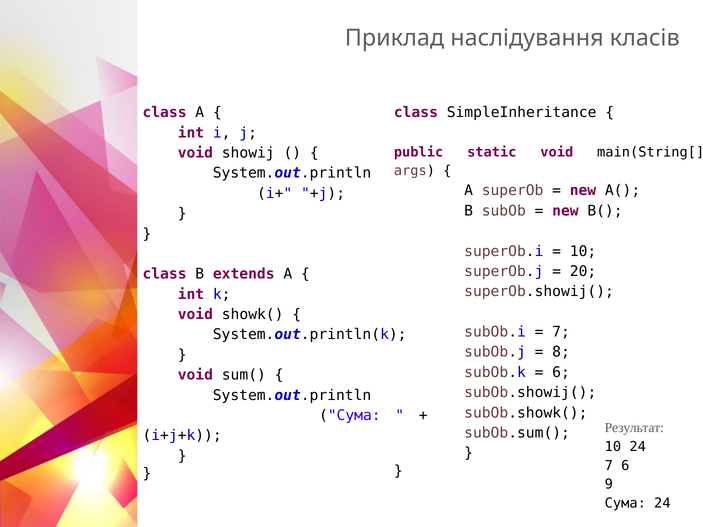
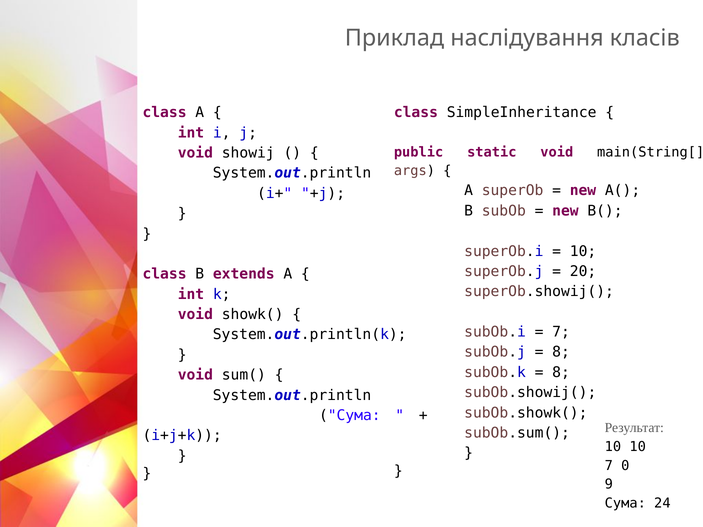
6 at (561, 373): 6 -> 8
10 24: 24 -> 10
7 6: 6 -> 0
